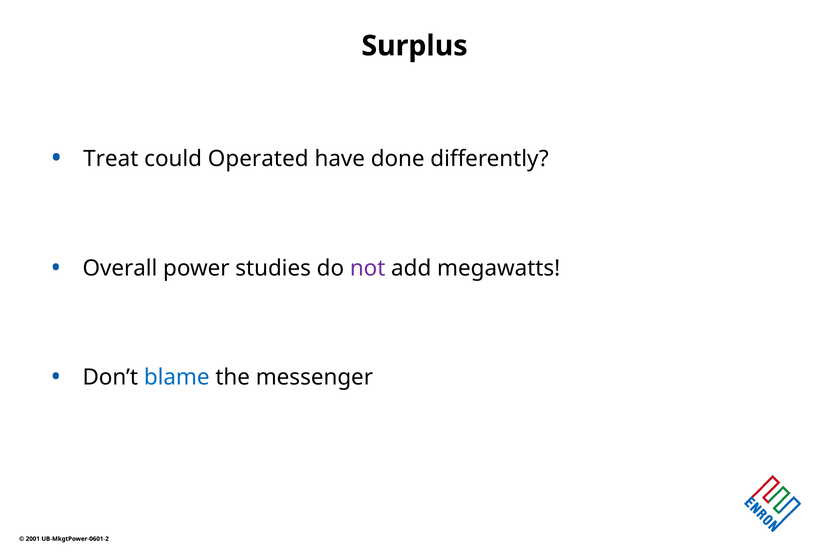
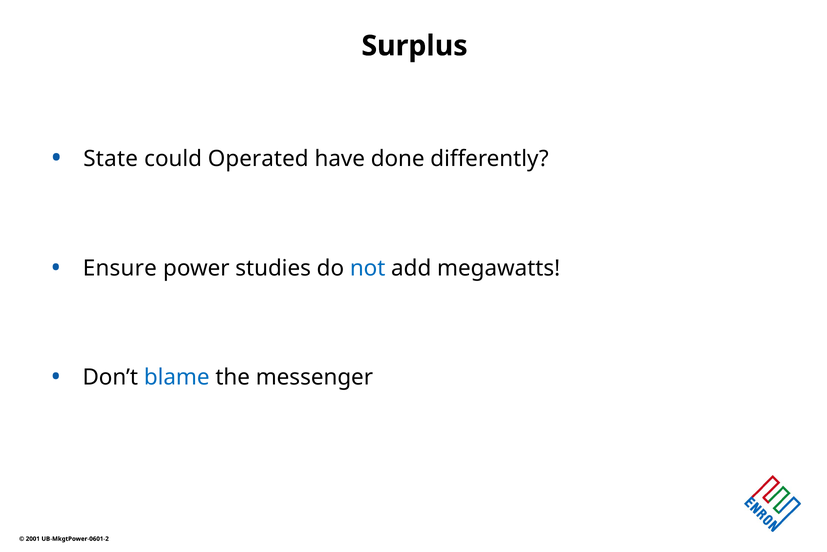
Treat: Treat -> State
Overall: Overall -> Ensure
not colour: purple -> blue
